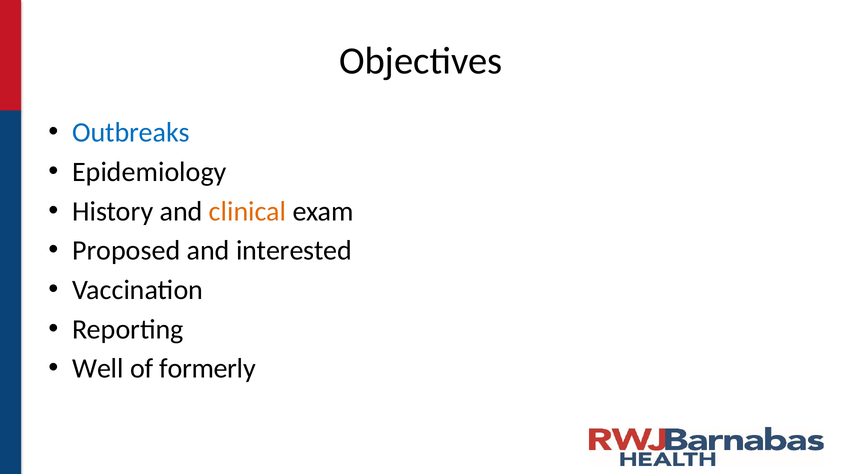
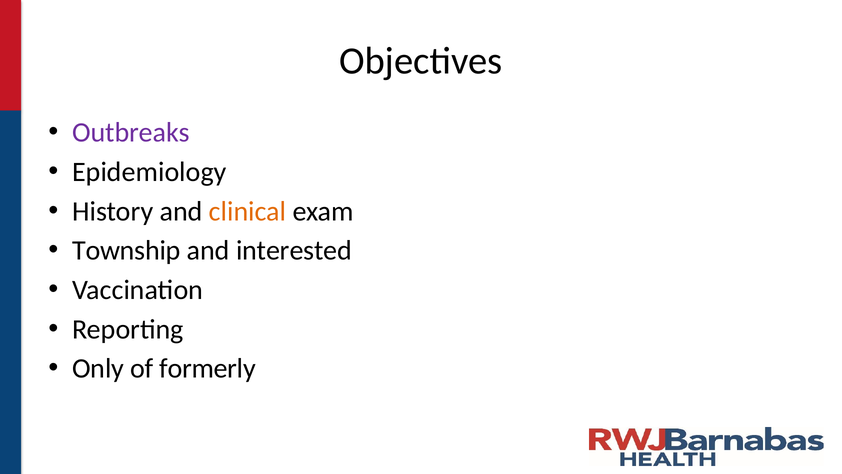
Outbreaks colour: blue -> purple
Proposed: Proposed -> Township
Well: Well -> Only
